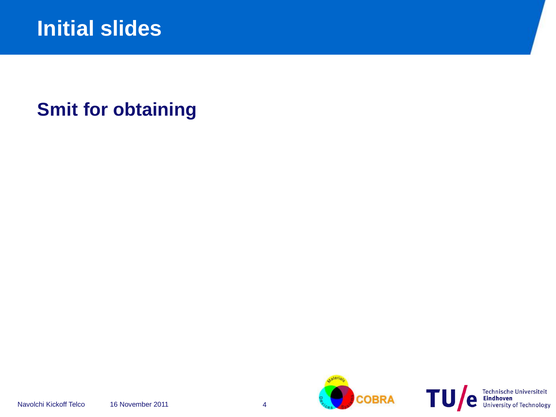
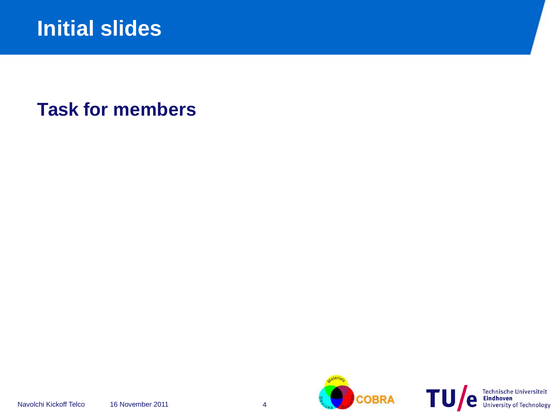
Smit: Smit -> Task
obtaining: obtaining -> members
